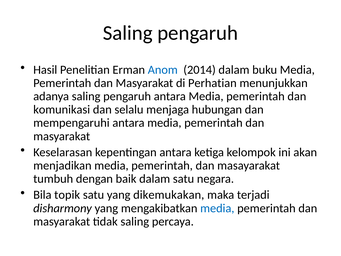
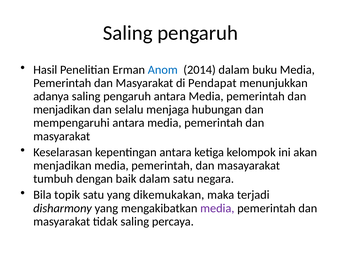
Perhatian: Perhatian -> Pendapat
komunikasi at (62, 110): komunikasi -> menjadikan
media at (217, 208) colour: blue -> purple
